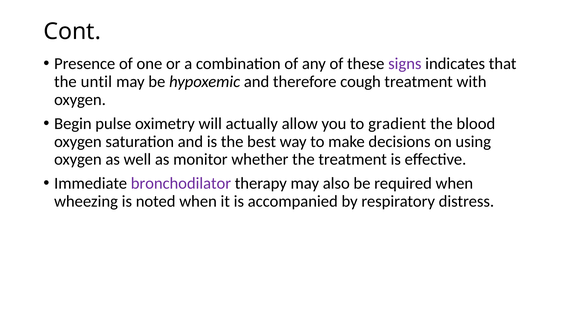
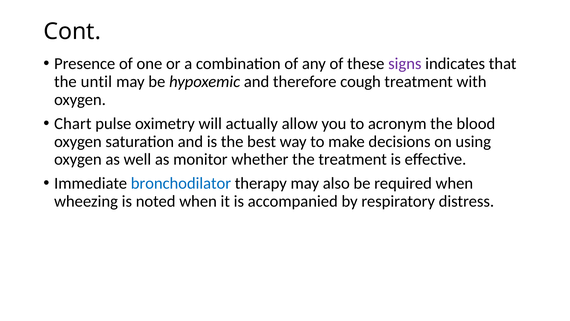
Begin: Begin -> Chart
gradient: gradient -> acronym
bronchodilator colour: purple -> blue
